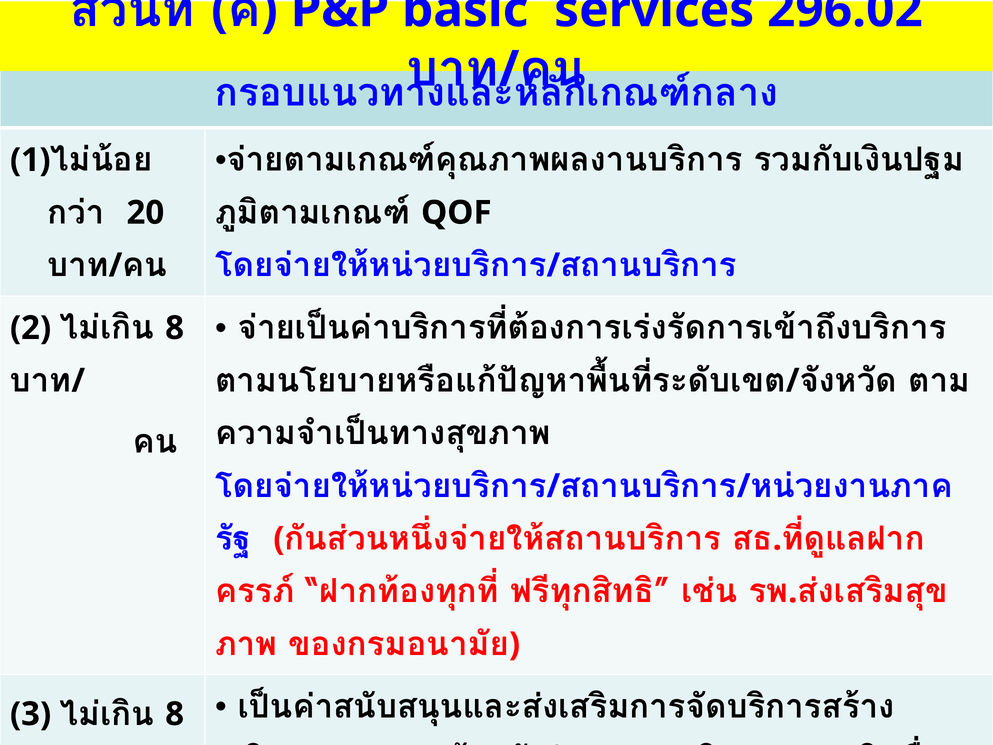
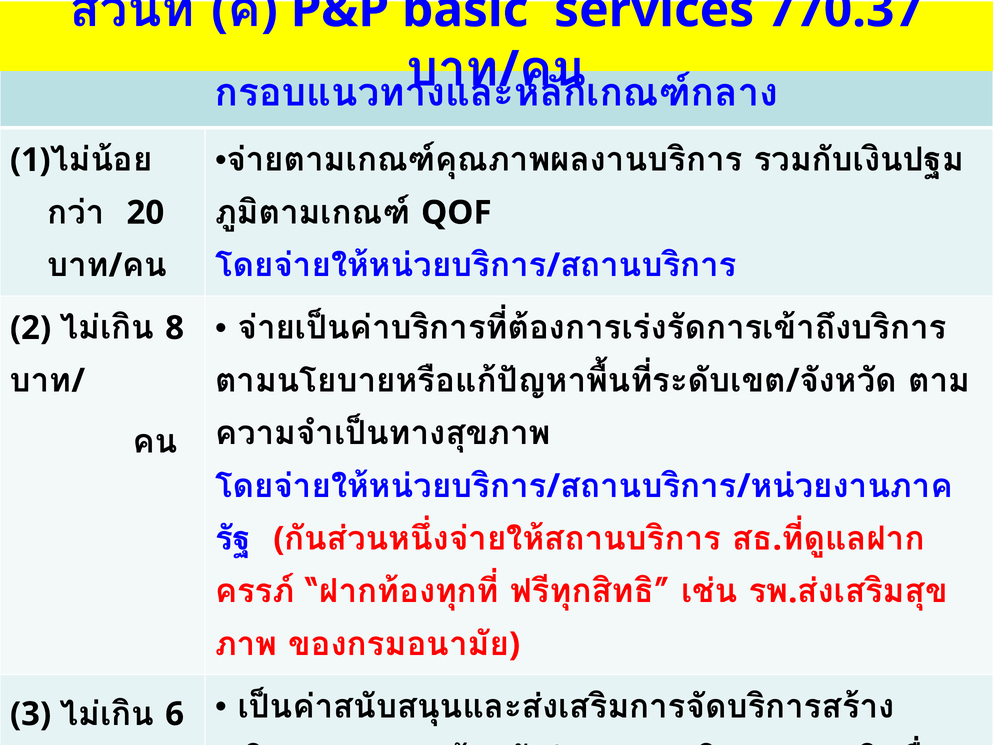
296.02: 296.02 -> 770.37
8 at (175, 714): 8 -> 6
